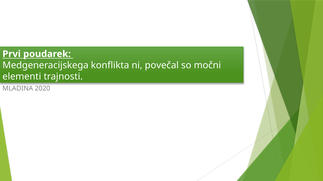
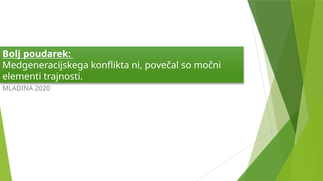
Prvi: Prvi -> Bolj
